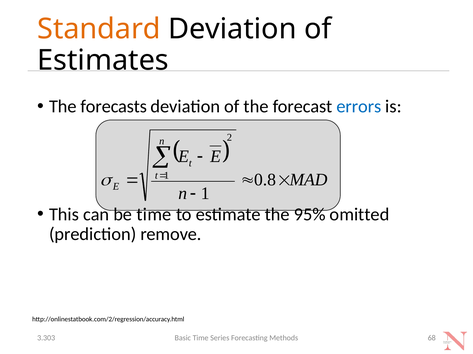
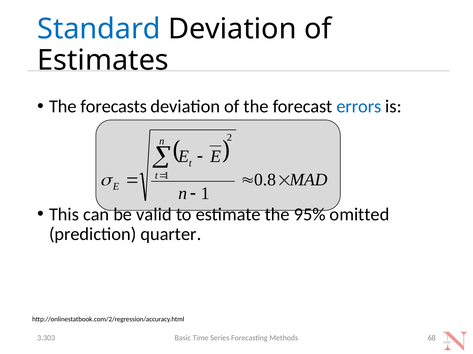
Standard colour: orange -> blue
be time: time -> valid
remove: remove -> quarter
